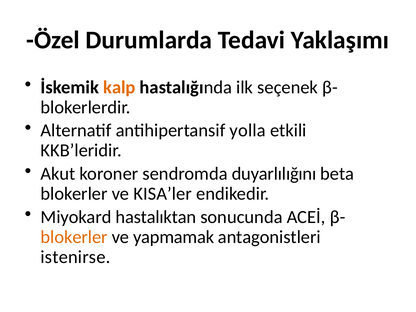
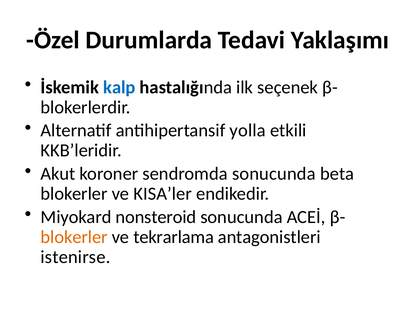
kalp colour: orange -> blue
sendromda duyarlılığını: duyarlılığını -> sonucunda
hastalıktan: hastalıktan -> nonsteroid
yapmamak: yapmamak -> tekrarlama
